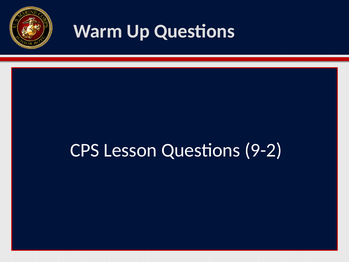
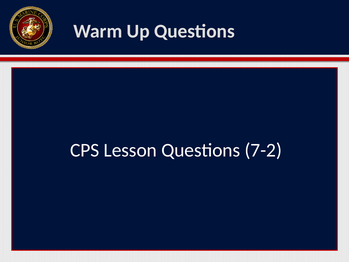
9-2: 9-2 -> 7-2
